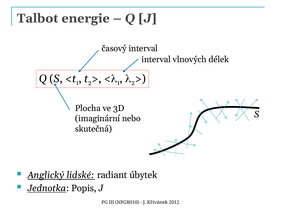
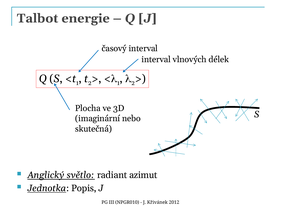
lidské: lidské -> světlo
úbytek: úbytek -> azimut
